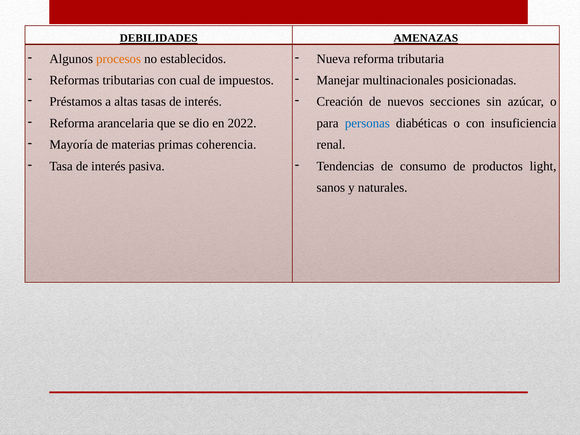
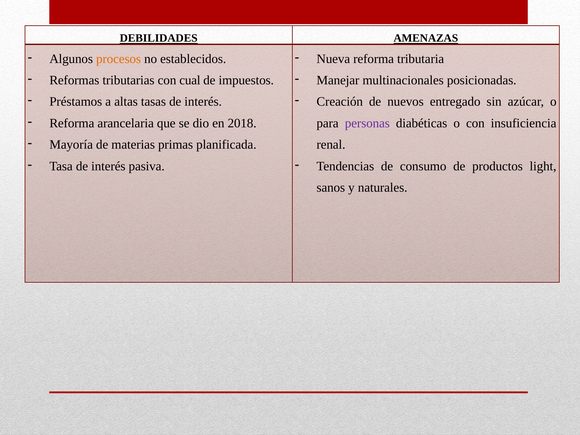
secciones: secciones -> entregado
2022: 2022 -> 2018
personas colour: blue -> purple
coherencia: coherencia -> planificada
